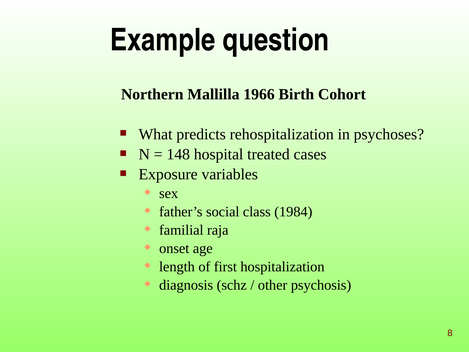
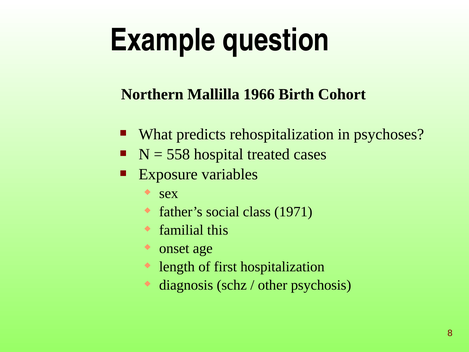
148: 148 -> 558
1984: 1984 -> 1971
raja: raja -> this
